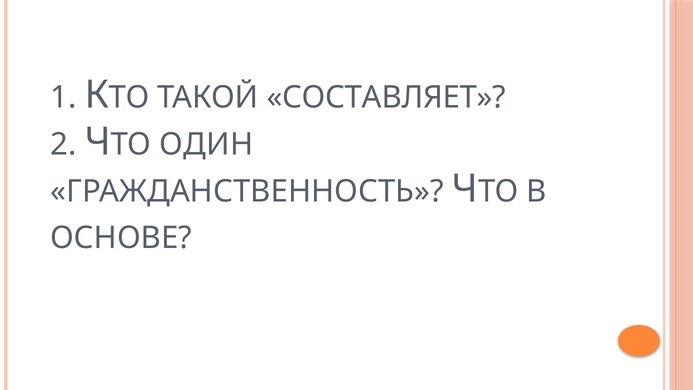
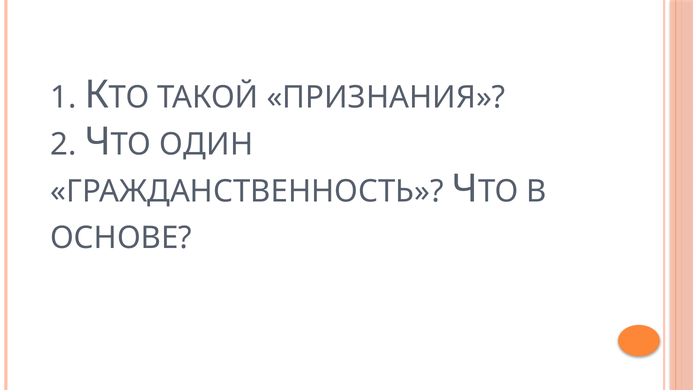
СОСТАВЛЯЕТ: СОСТАВЛЯЕТ -> ПРИЗНАНИЯ
